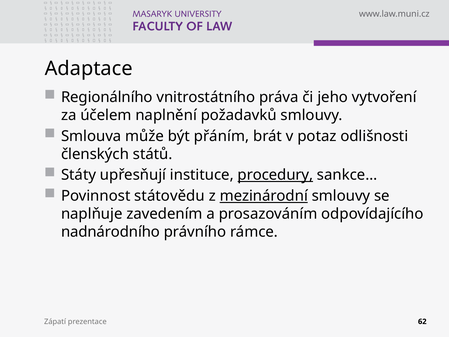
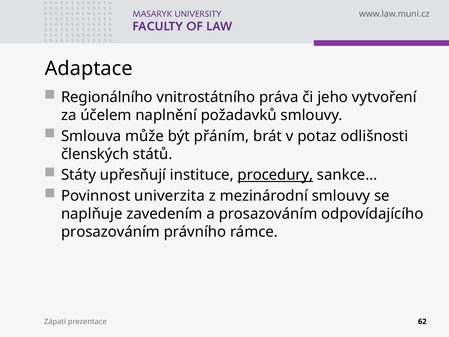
státovědu: státovědu -> univerzita
mezinárodní underline: present -> none
nadnárodního at (110, 232): nadnárodního -> prosazováním
